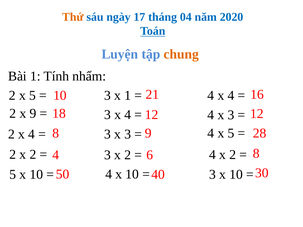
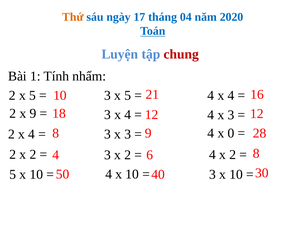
chung colour: orange -> red
3 x 1: 1 -> 5
4 x 5: 5 -> 0
